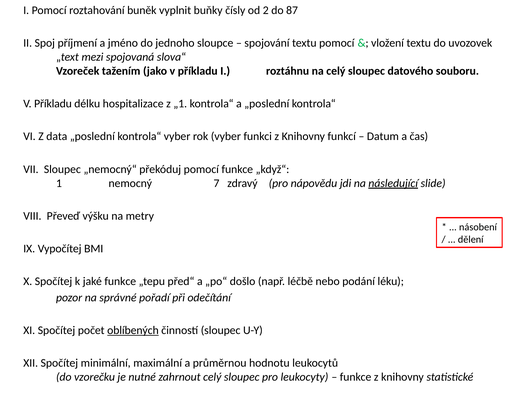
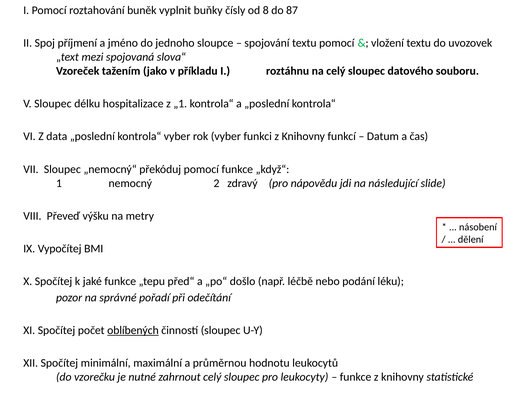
2: 2 -> 8
Příkladu at (53, 104): Příkladu -> Sloupec
7: 7 -> 2
následující underline: present -> none
